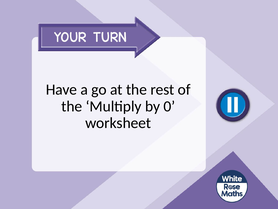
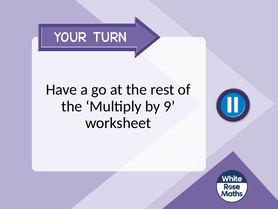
0: 0 -> 9
